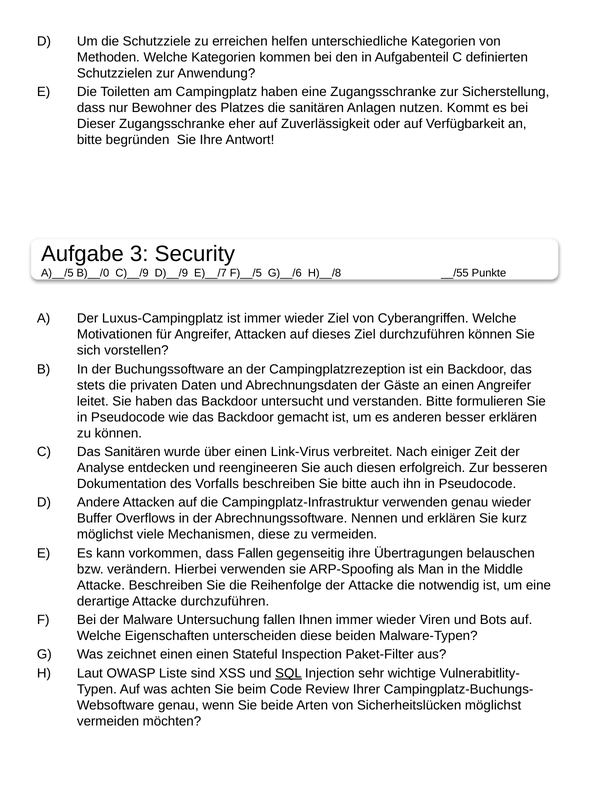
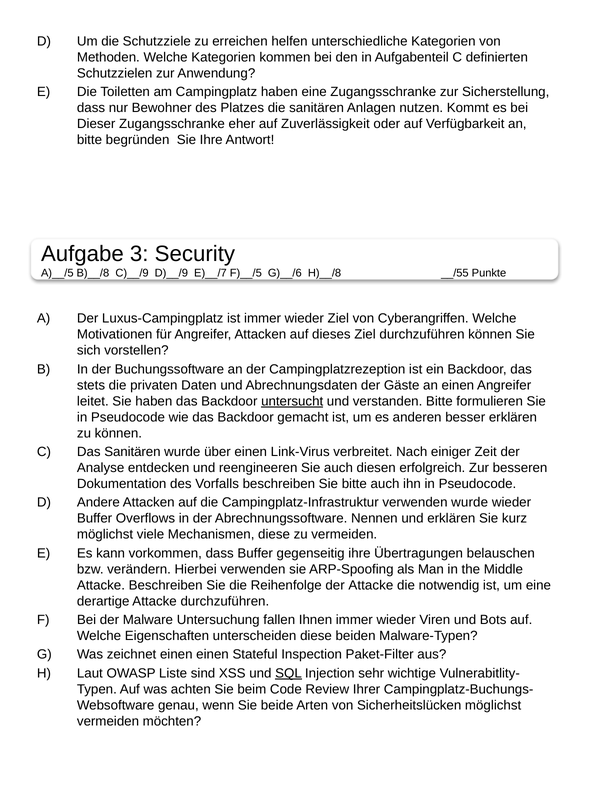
B)__/0: B)__/0 -> B)__/8
untersucht underline: none -> present
verwenden genau: genau -> wurde
dass Fallen: Fallen -> Buffer
